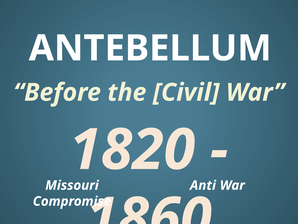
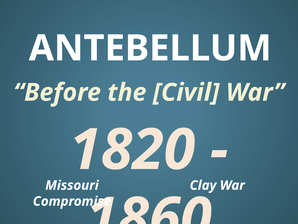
Anti: Anti -> Clay
